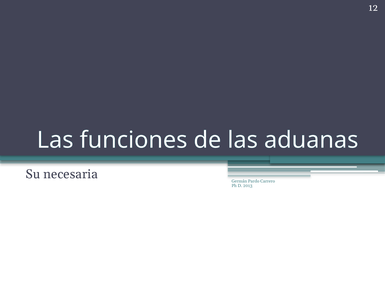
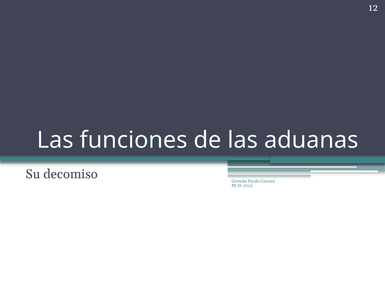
necesaria: necesaria -> decomiso
